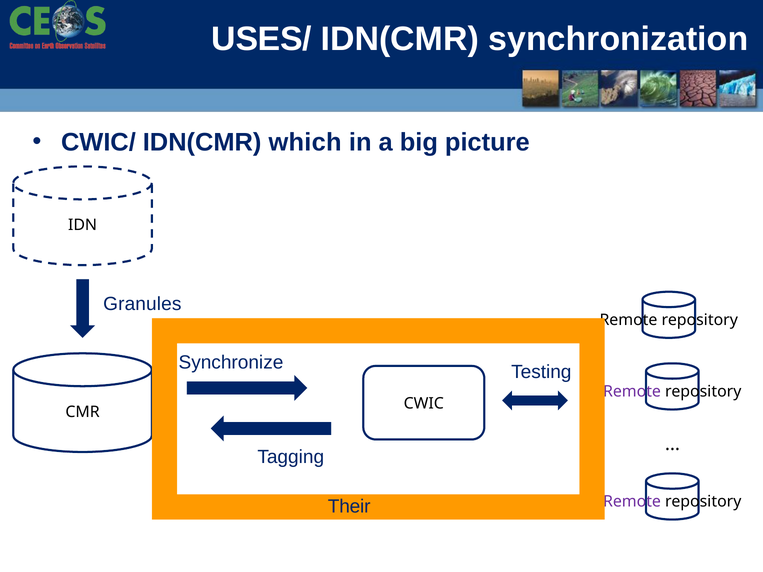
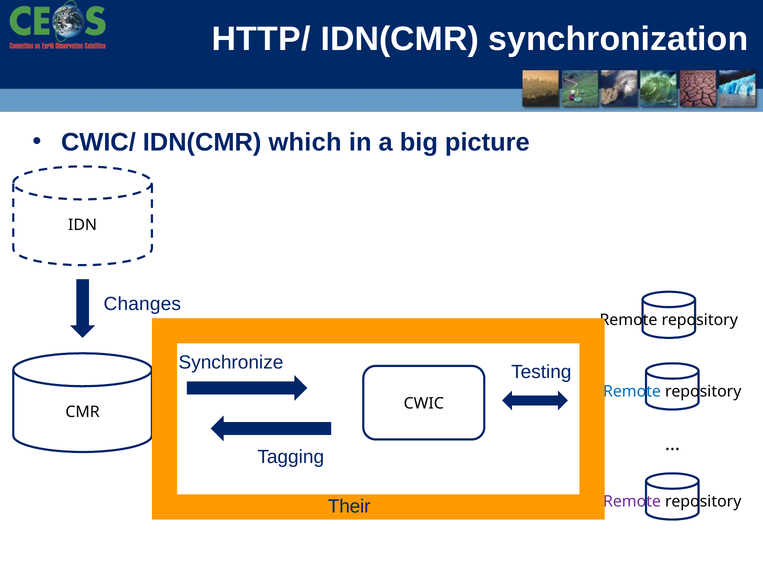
USES/: USES/ -> HTTP/
Granules: Granules -> Changes
Remote at (632, 392) colour: purple -> blue
